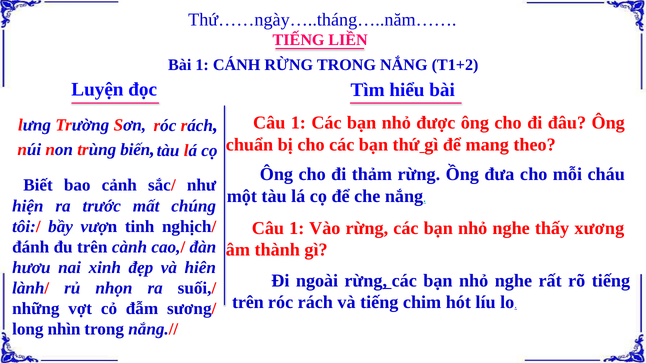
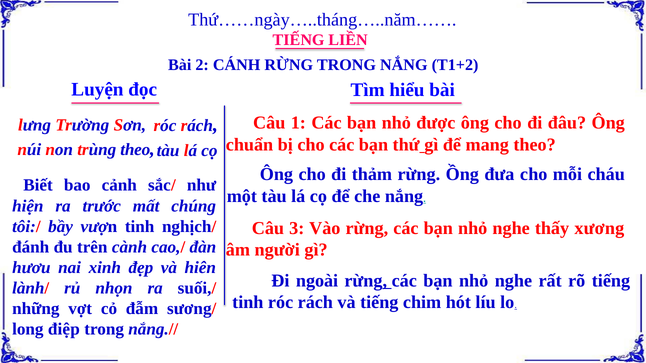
Bài 1: 1 -> 2
trùng biến: biến -> theo
1 at (297, 228): 1 -> 3
thành: thành -> người
trên at (248, 302): trên -> tinh
nhìn: nhìn -> điệp
